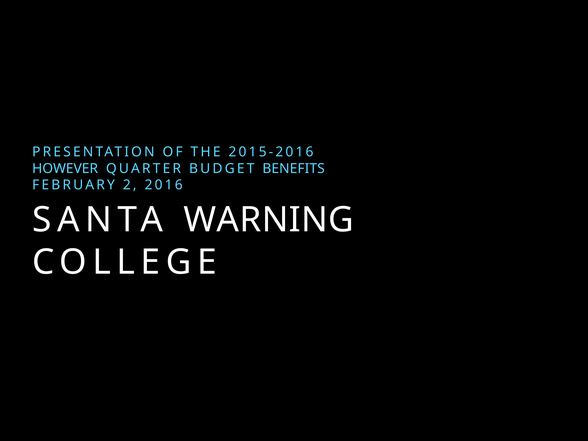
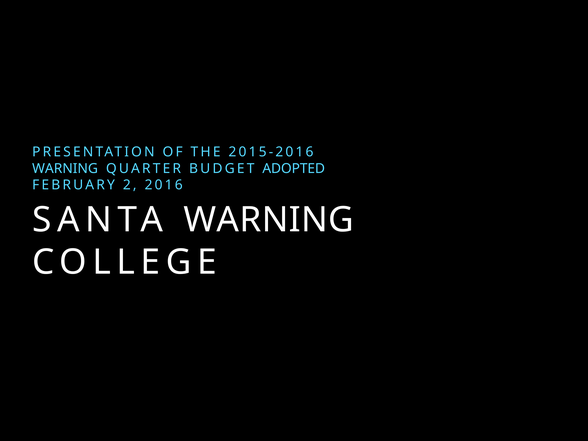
HOWEVER at (65, 169): HOWEVER -> WARNING
BENEFITS: BENEFITS -> ADOPTED
